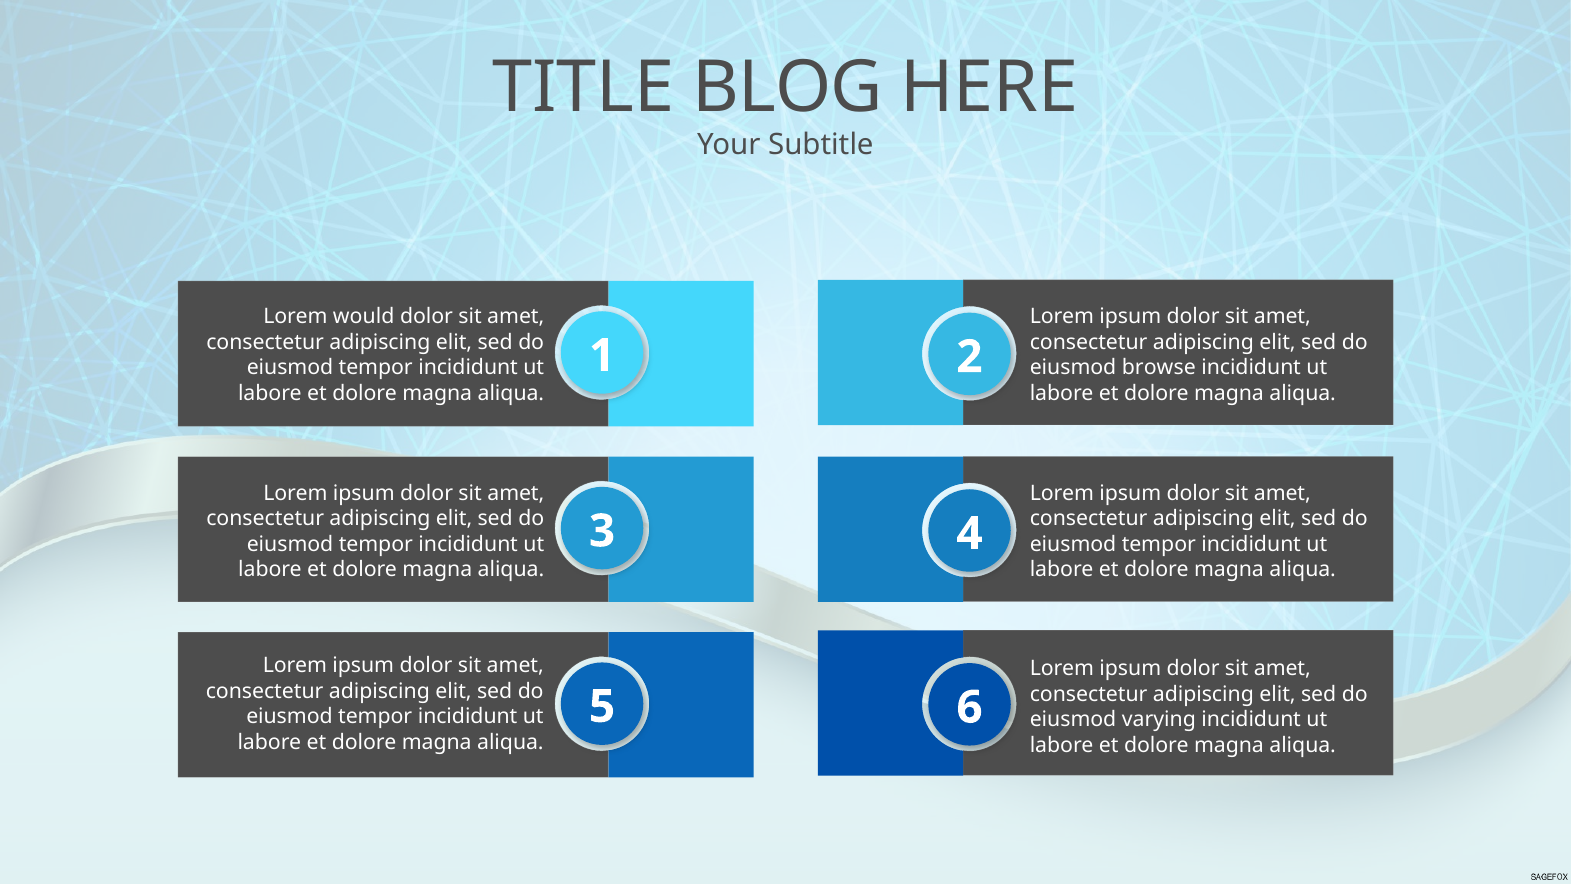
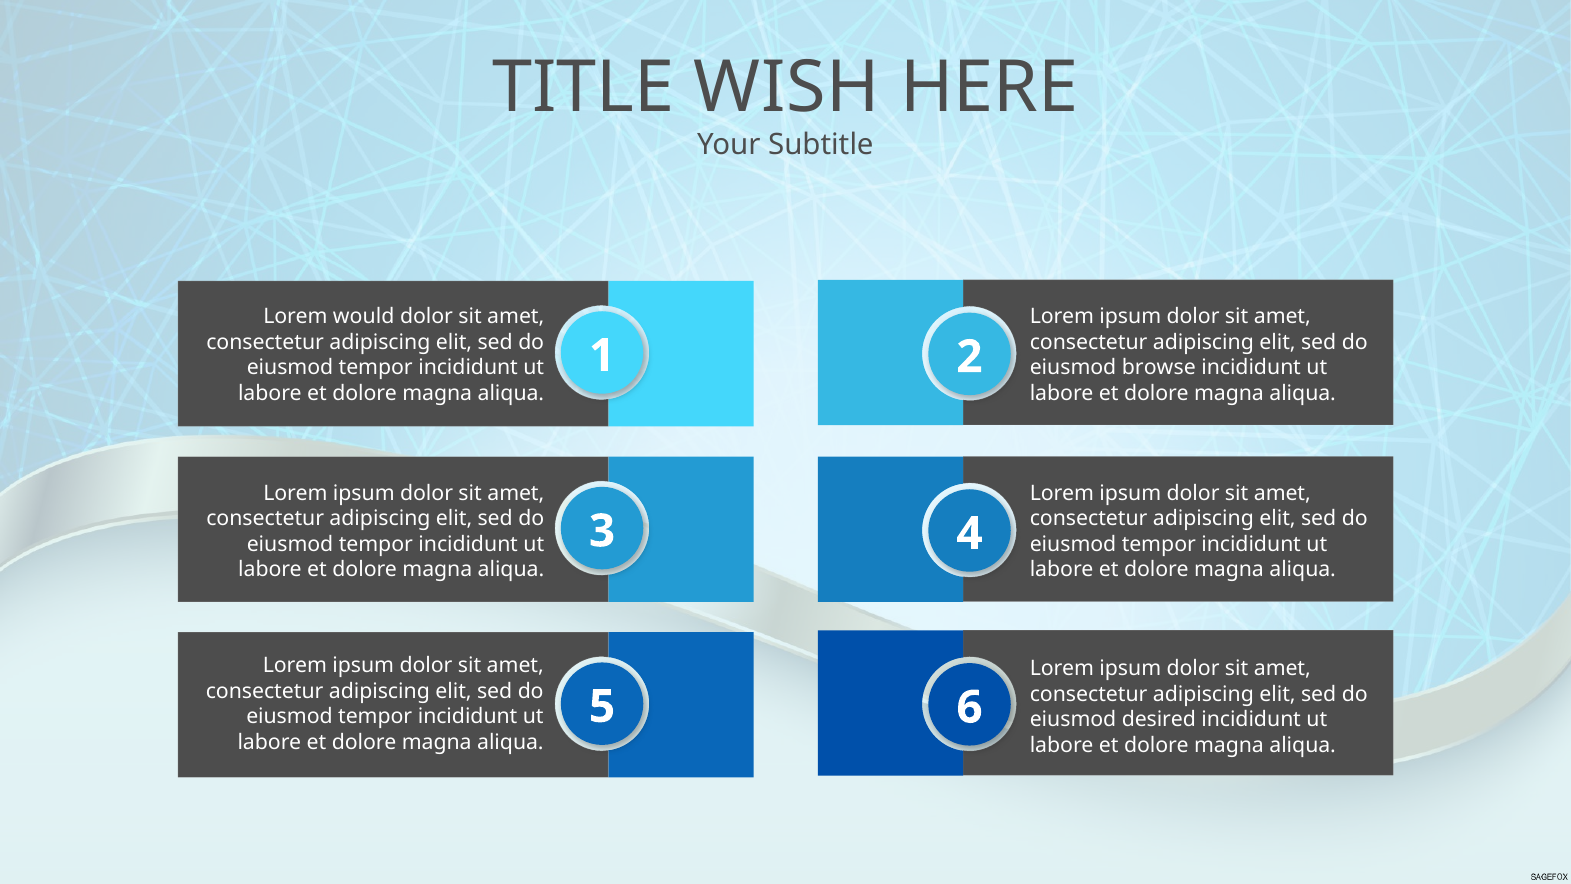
BLOG: BLOG -> WISH
varying: varying -> desired
